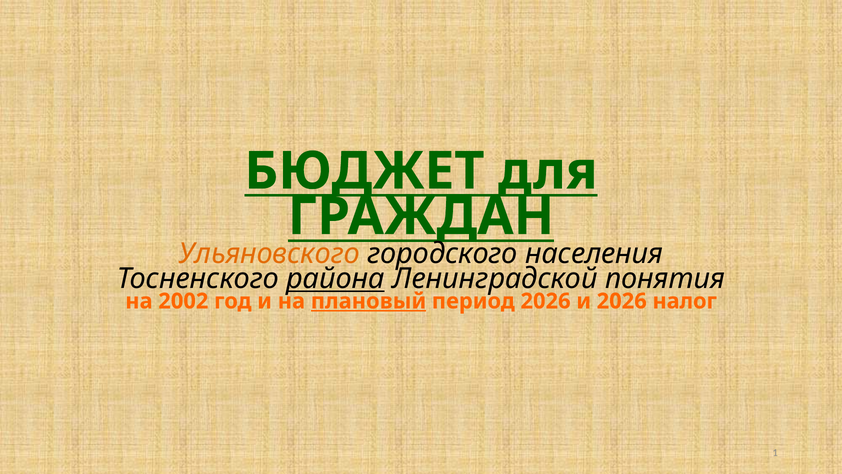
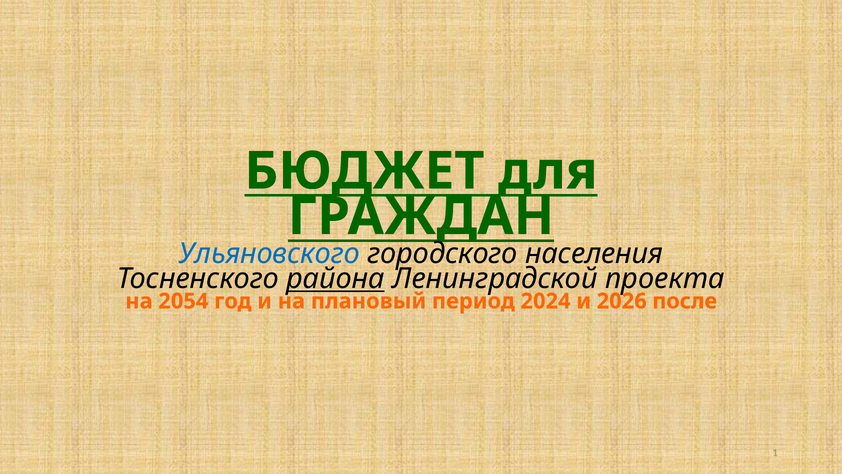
Ульяновского colour: orange -> blue
понятия: понятия -> проекта
2002: 2002 -> 2054
плановый underline: present -> none
период 2026: 2026 -> 2024
налог: налог -> после
